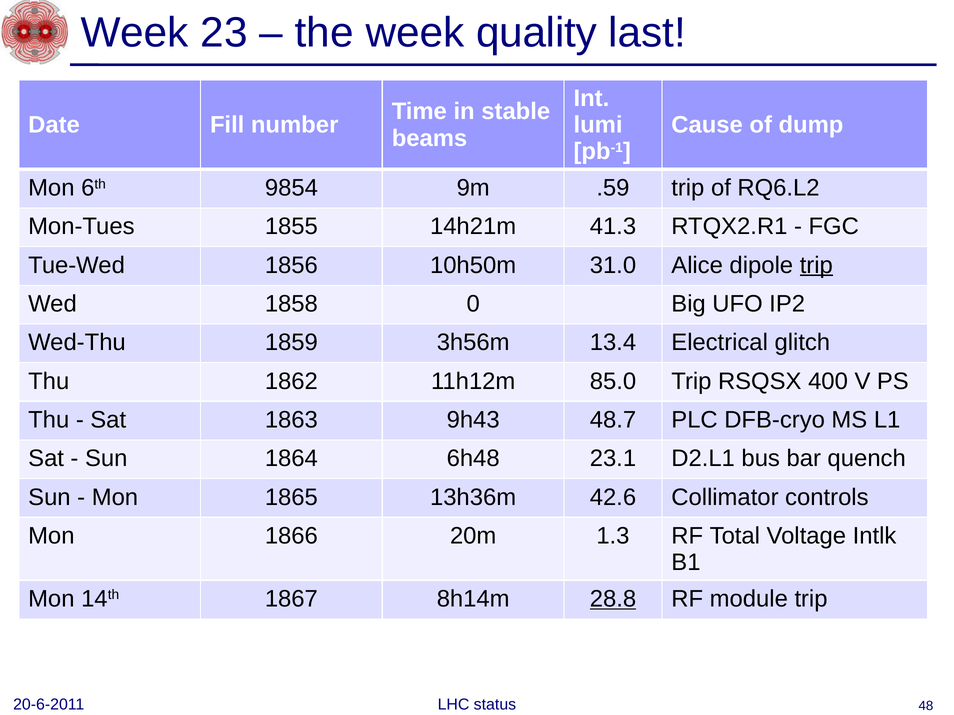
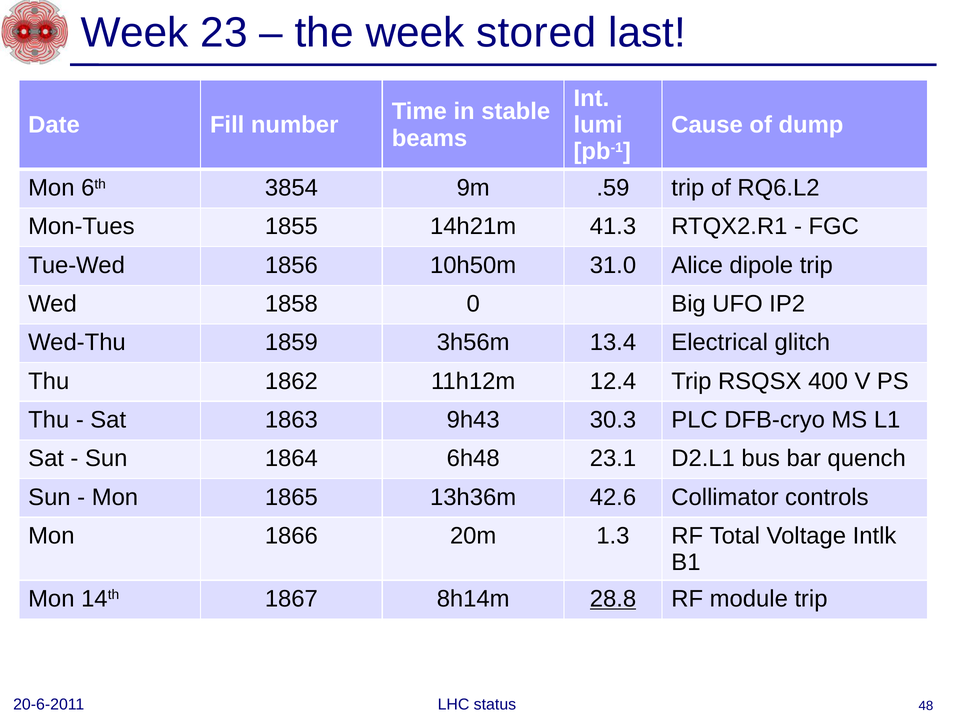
quality: quality -> stored
9854: 9854 -> 3854
trip at (816, 265) underline: present -> none
85.0: 85.0 -> 12.4
48.7: 48.7 -> 30.3
